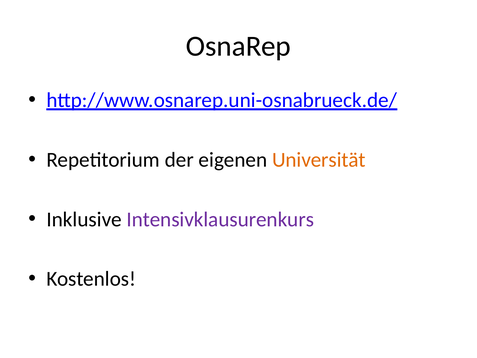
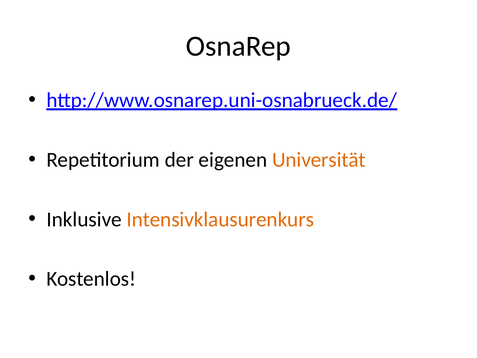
Intensivklausurenkurs colour: purple -> orange
